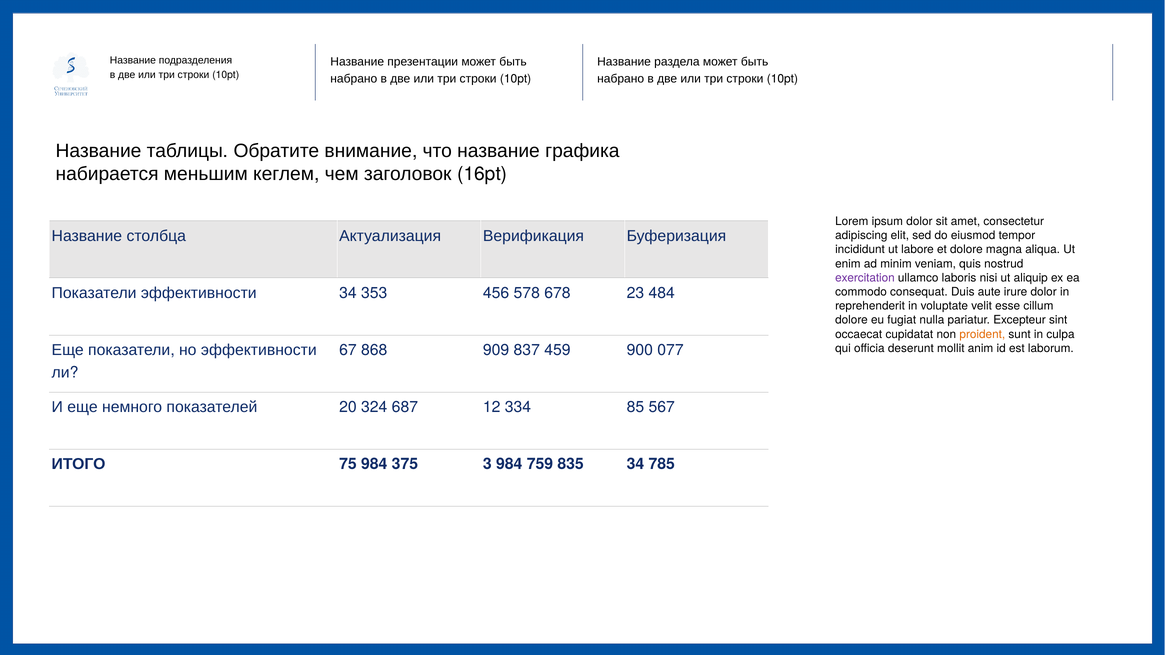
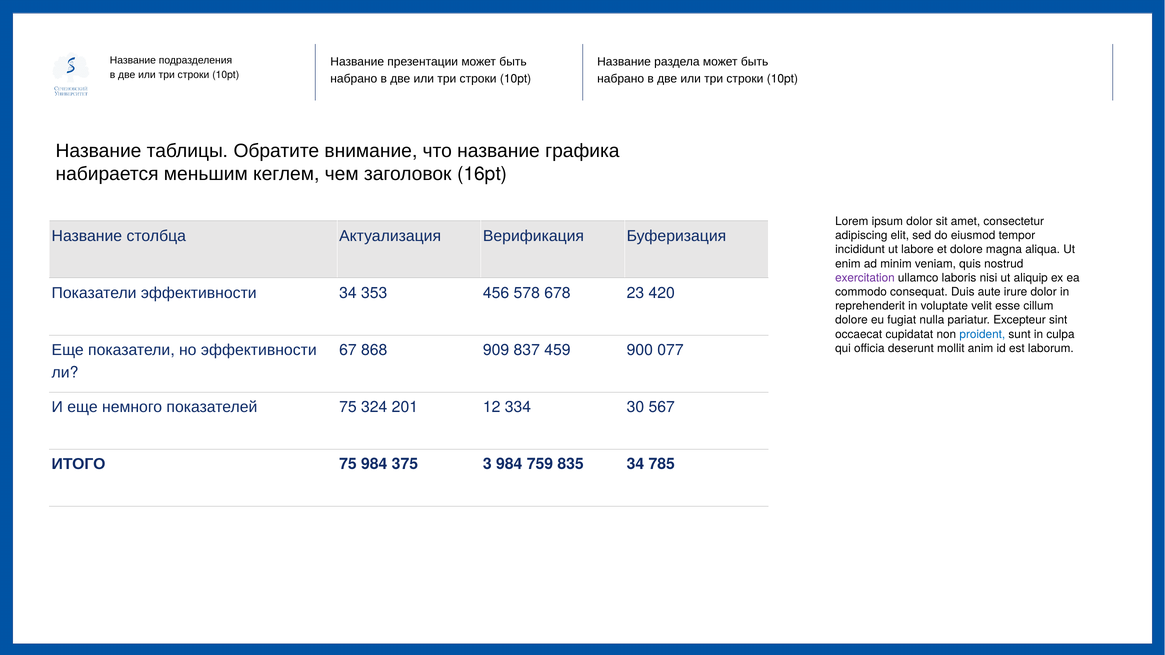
484: 484 -> 420
proident colour: orange -> blue
показателей 20: 20 -> 75
687: 687 -> 201
85: 85 -> 30
